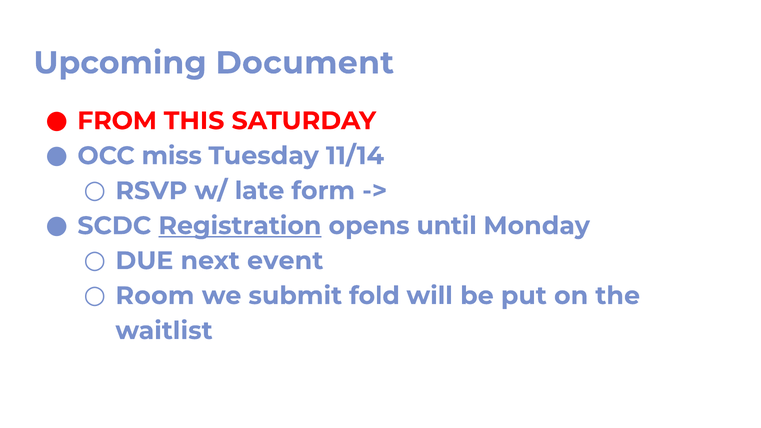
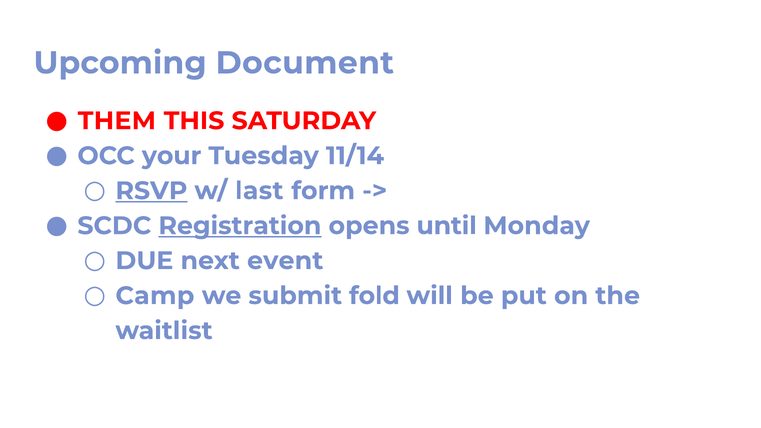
FROM: FROM -> THEM
miss: miss -> your
RSVP underline: none -> present
late: late -> last
Room: Room -> Camp
